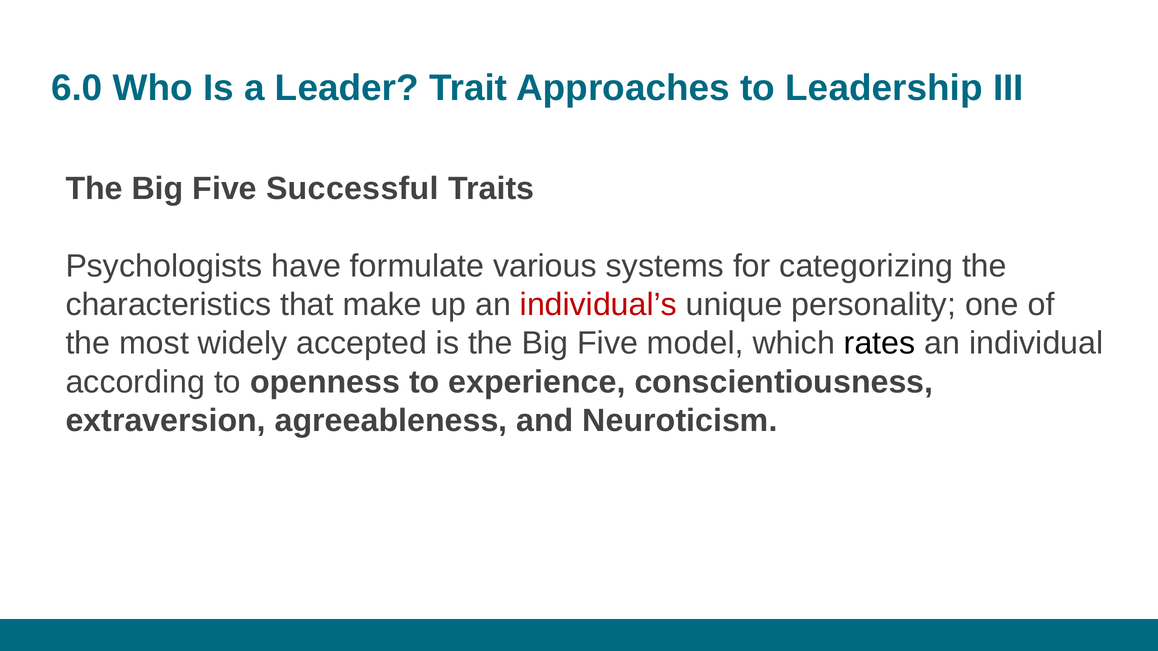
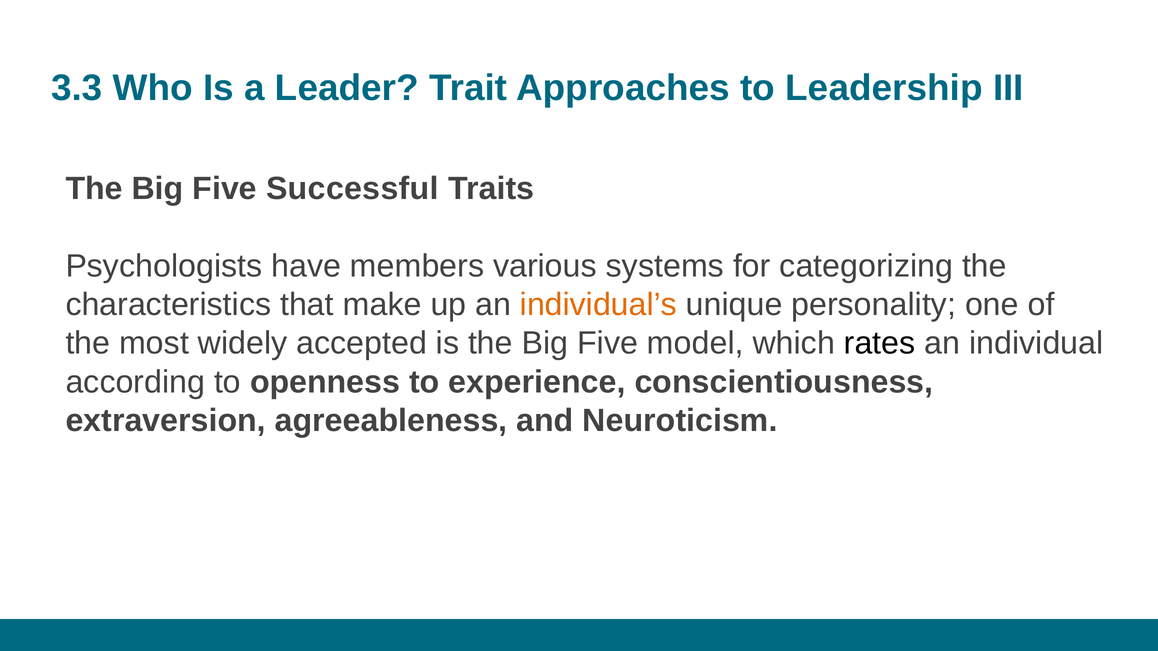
6.0: 6.0 -> 3.3
formulate: formulate -> members
individual’s colour: red -> orange
